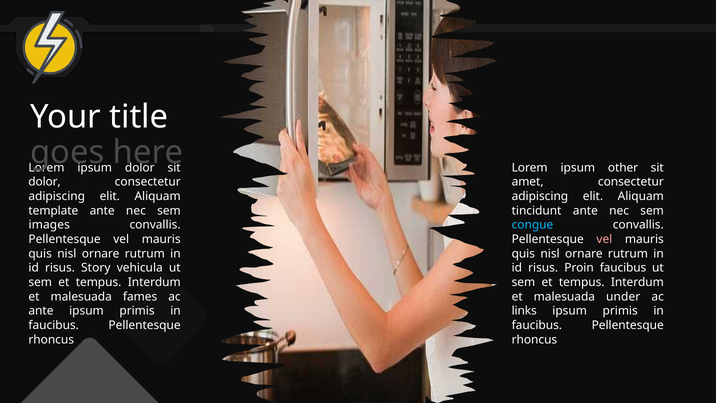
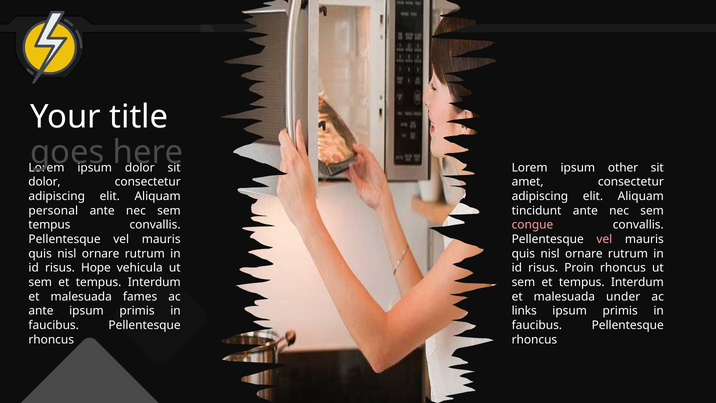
template: template -> personal
images at (49, 225): images -> tempus
congue colour: light blue -> pink
Story: Story -> Hope
Proin faucibus: faucibus -> rhoncus
